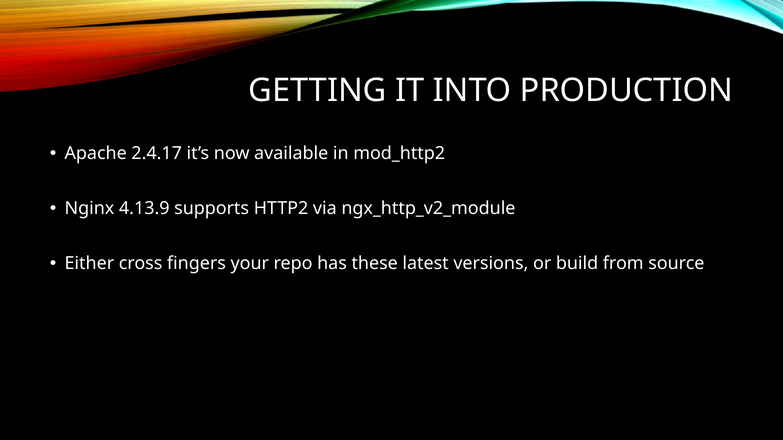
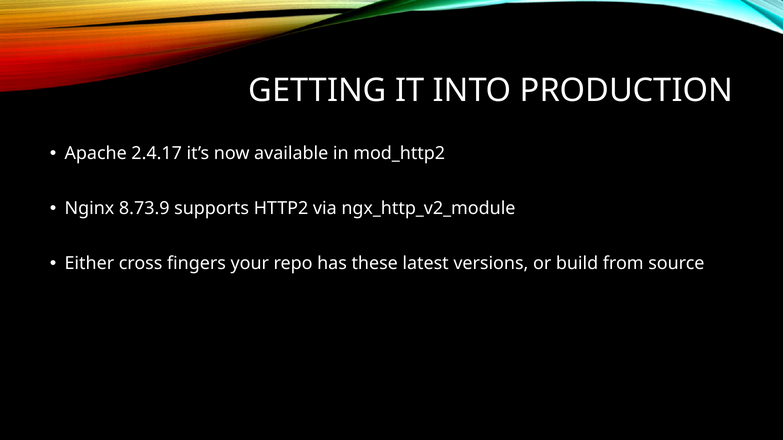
4.13.9: 4.13.9 -> 8.73.9
